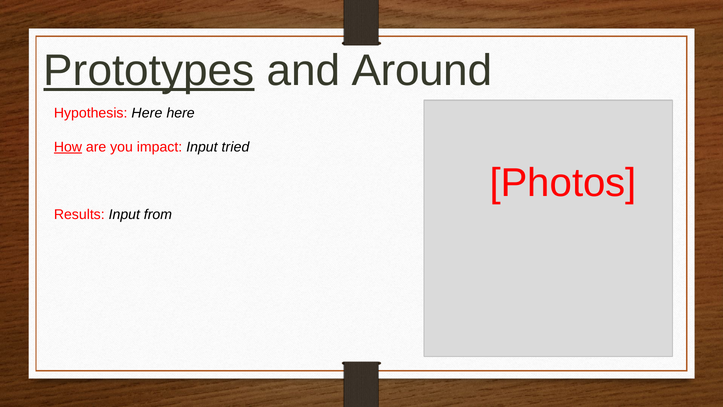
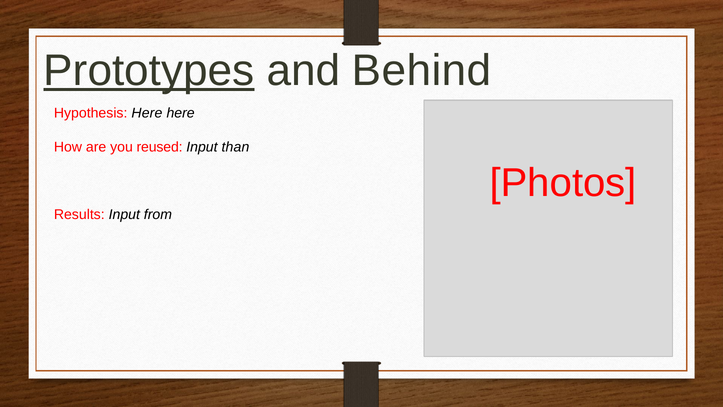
Around: Around -> Behind
How underline: present -> none
impact: impact -> reused
tried: tried -> than
